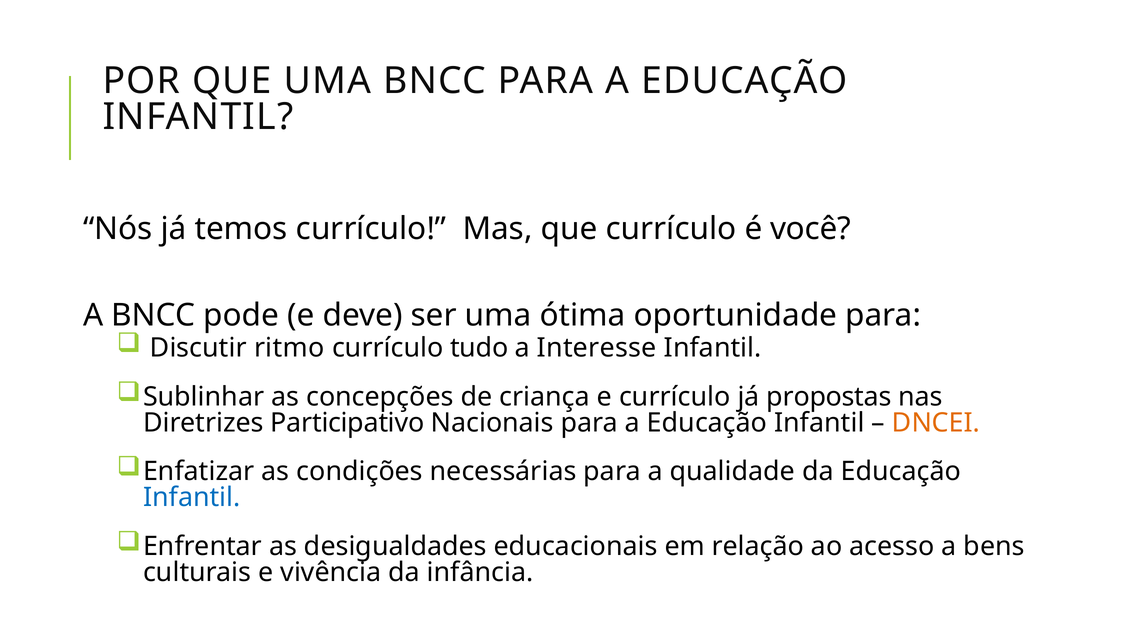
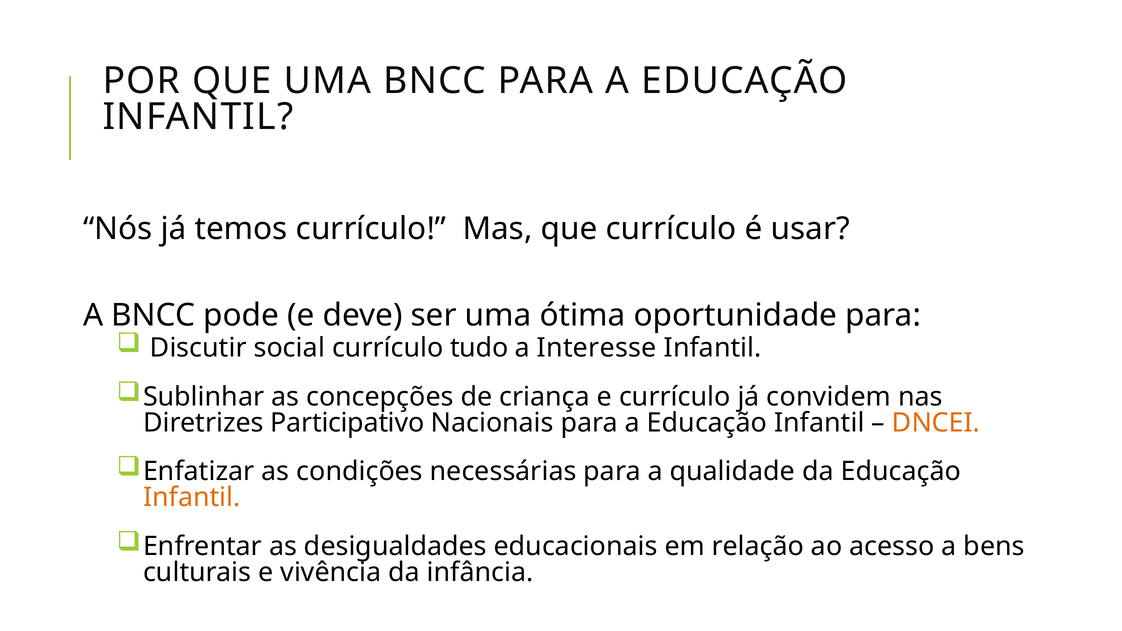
você: você -> usar
ritmo: ritmo -> social
propostas: propostas -> convidem
Infantil at (192, 498) colour: blue -> orange
